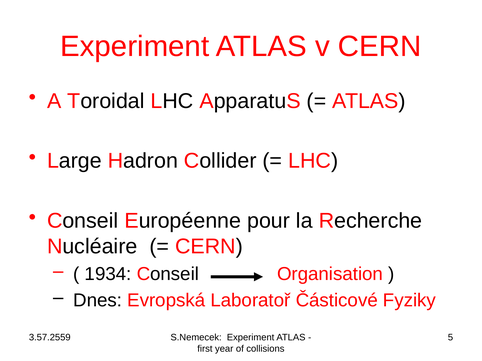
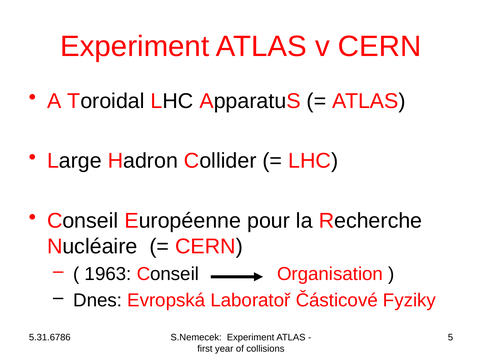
1934: 1934 -> 1963
3.57.2559: 3.57.2559 -> 5.31.6786
